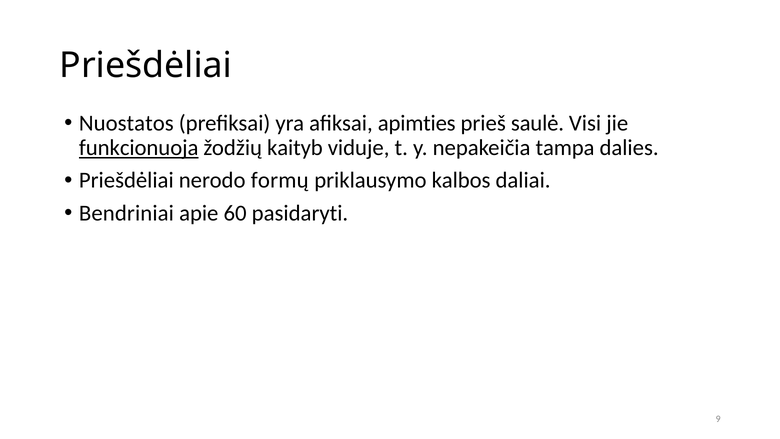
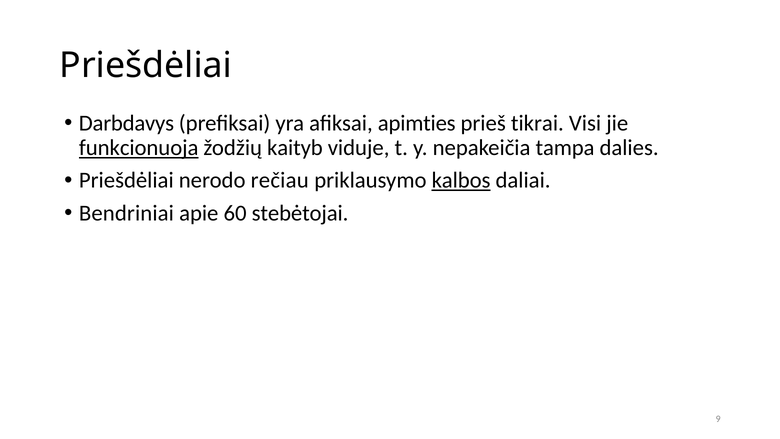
Nuostatos: Nuostatos -> Darbdavys
saulė: saulė -> tikrai
formų: formų -> rečiau
kalbos underline: none -> present
pasidaryti: pasidaryti -> stebėtojai
